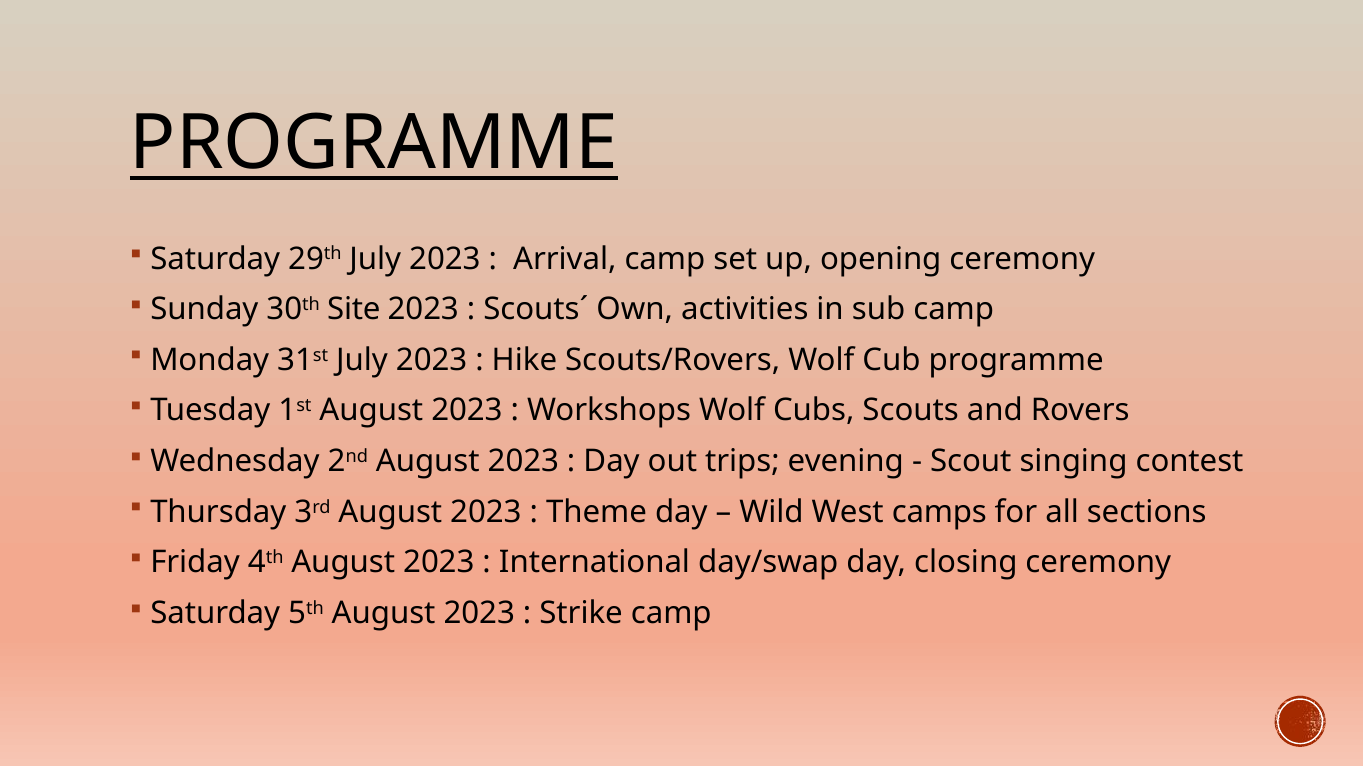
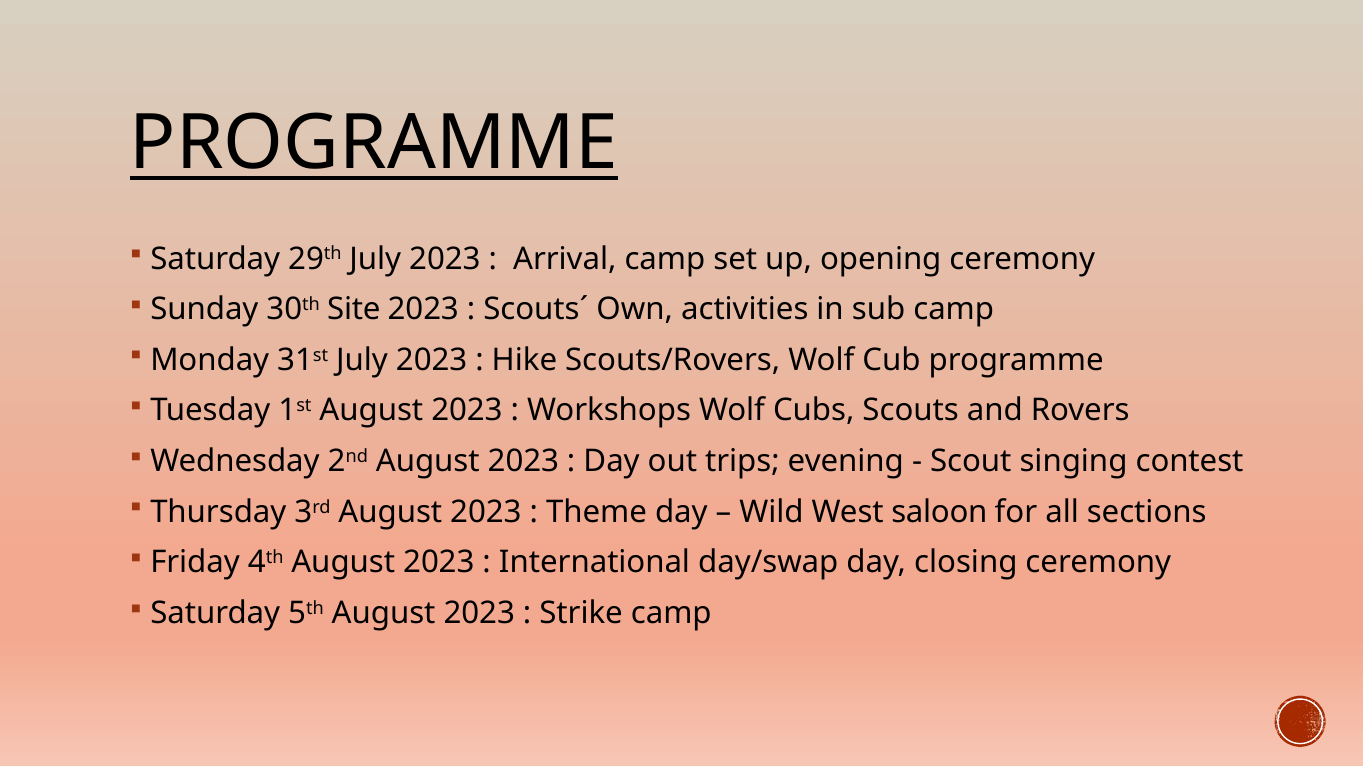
camps: camps -> saloon
